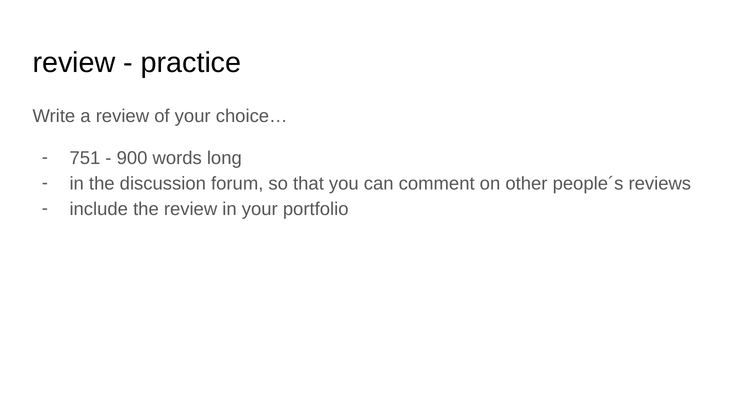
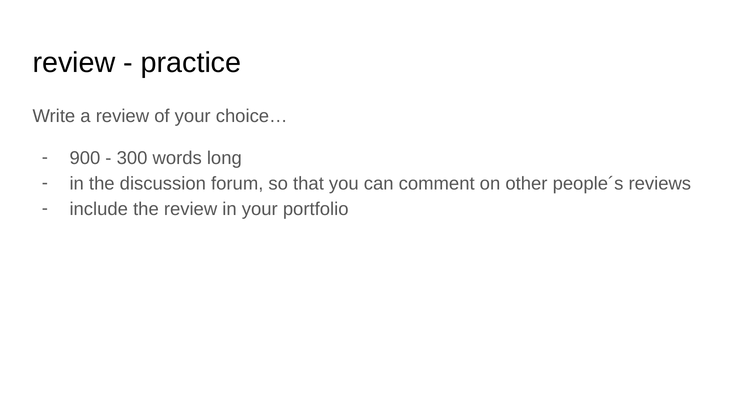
751: 751 -> 900
900: 900 -> 300
